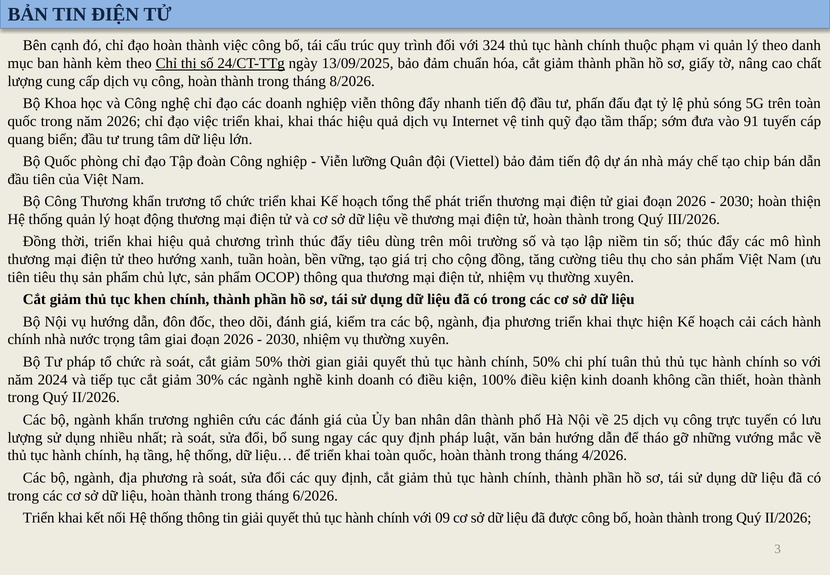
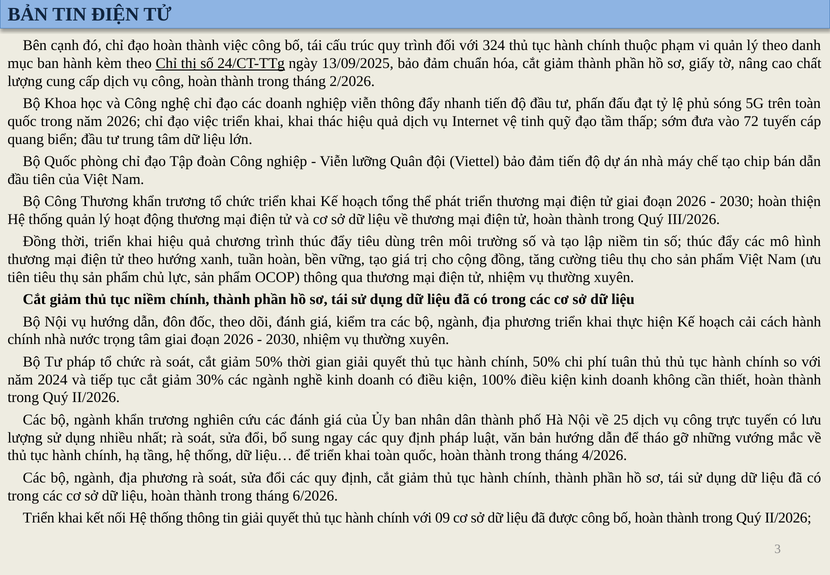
8/2026: 8/2026 -> 2/2026
91: 91 -> 72
tục khen: khen -> niềm
